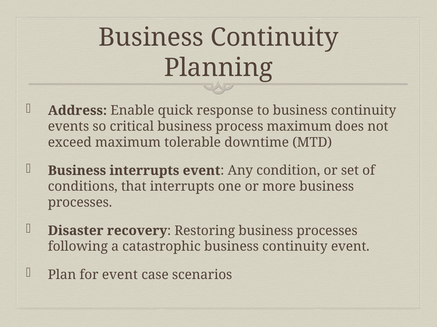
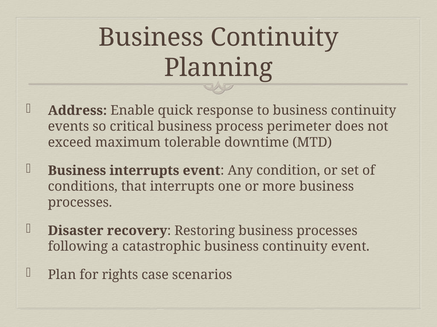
process maximum: maximum -> perimeter
for event: event -> rights
